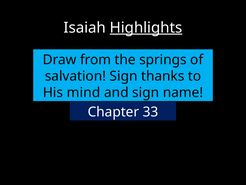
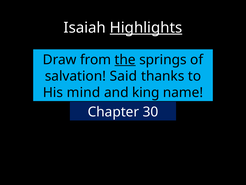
the underline: none -> present
salvation Sign: Sign -> Said
and sign: sign -> king
33: 33 -> 30
